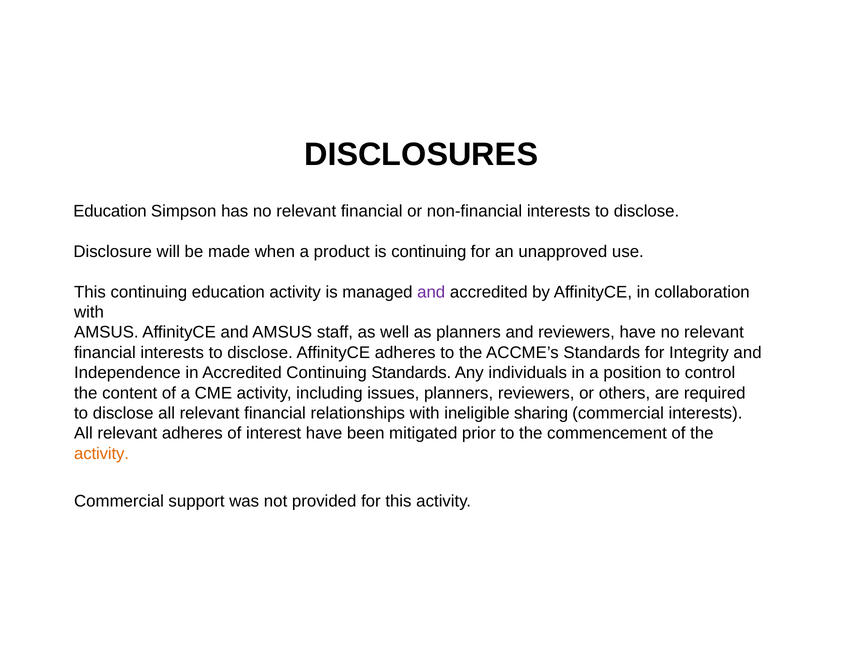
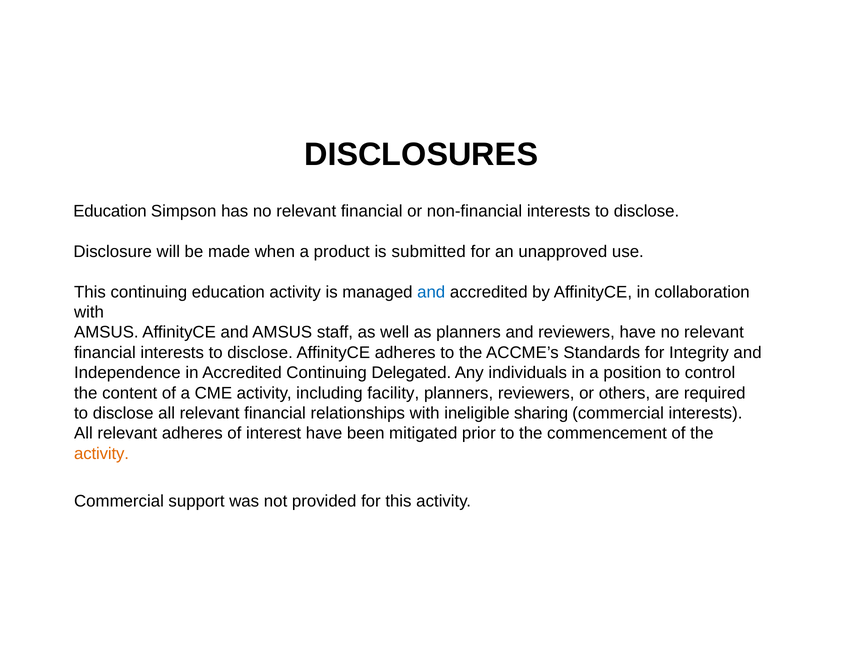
is continuing: continuing -> submitted
and at (431, 292) colour: purple -> blue
Continuing Standards: Standards -> Delegated
issues: issues -> facility
